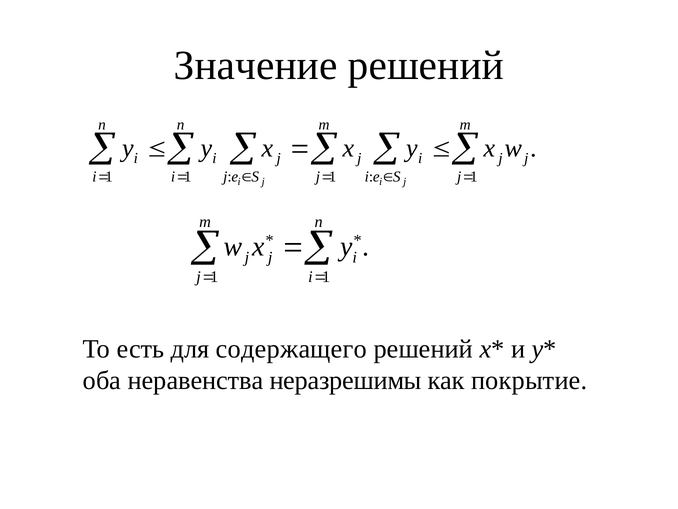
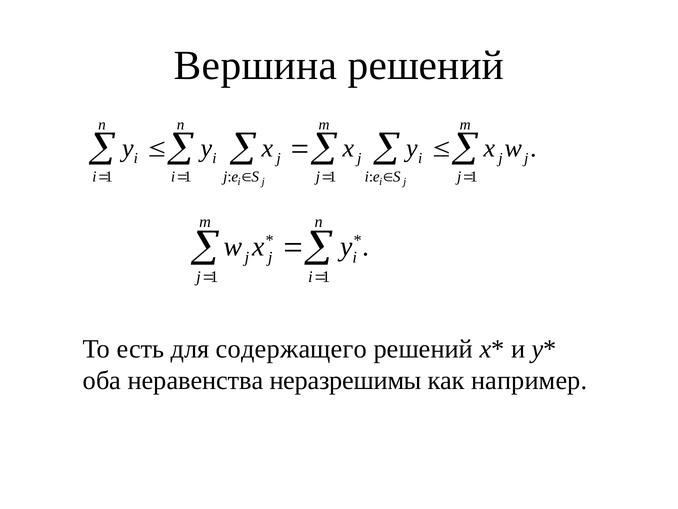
Значение: Значение -> Вершина
покрытие: покрытие -> например
